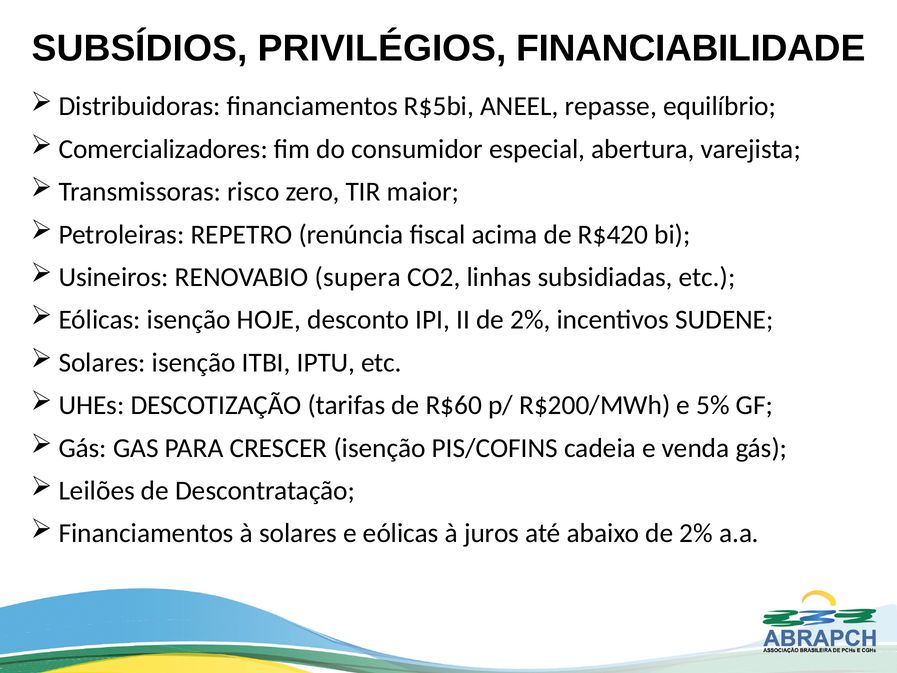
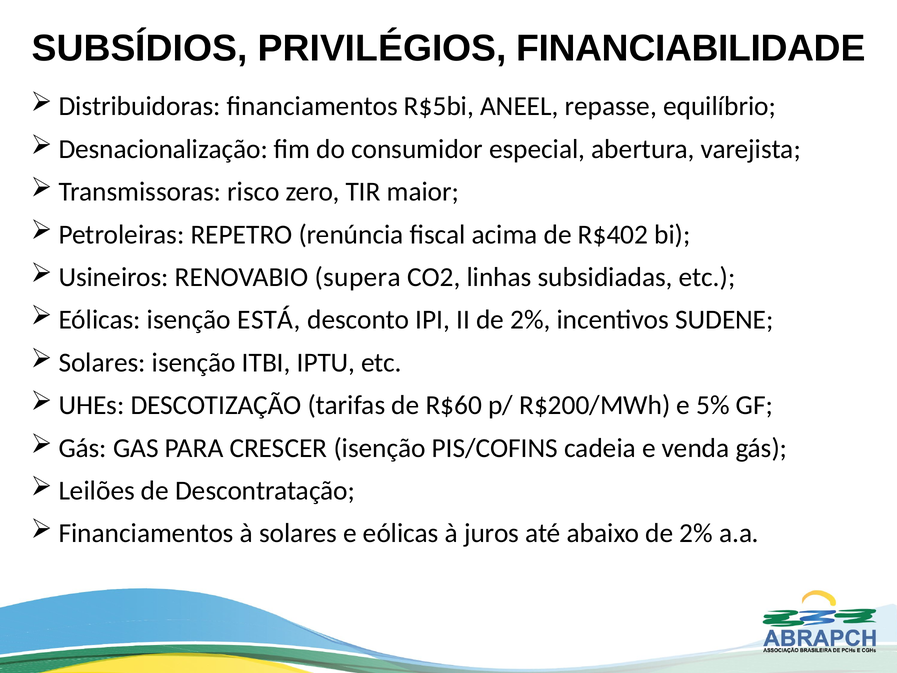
Comercializadores: Comercializadores -> Desnacionalização
R$420: R$420 -> R$402
HOJE: HOJE -> ESTÁ
